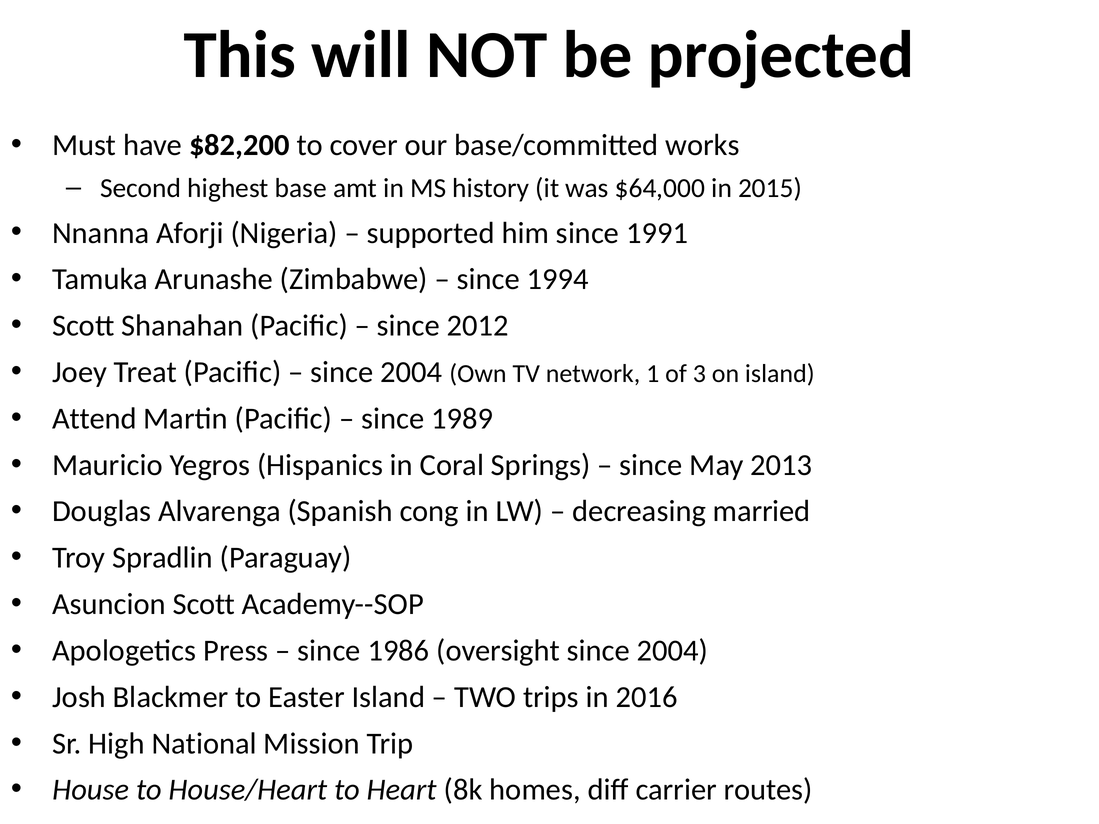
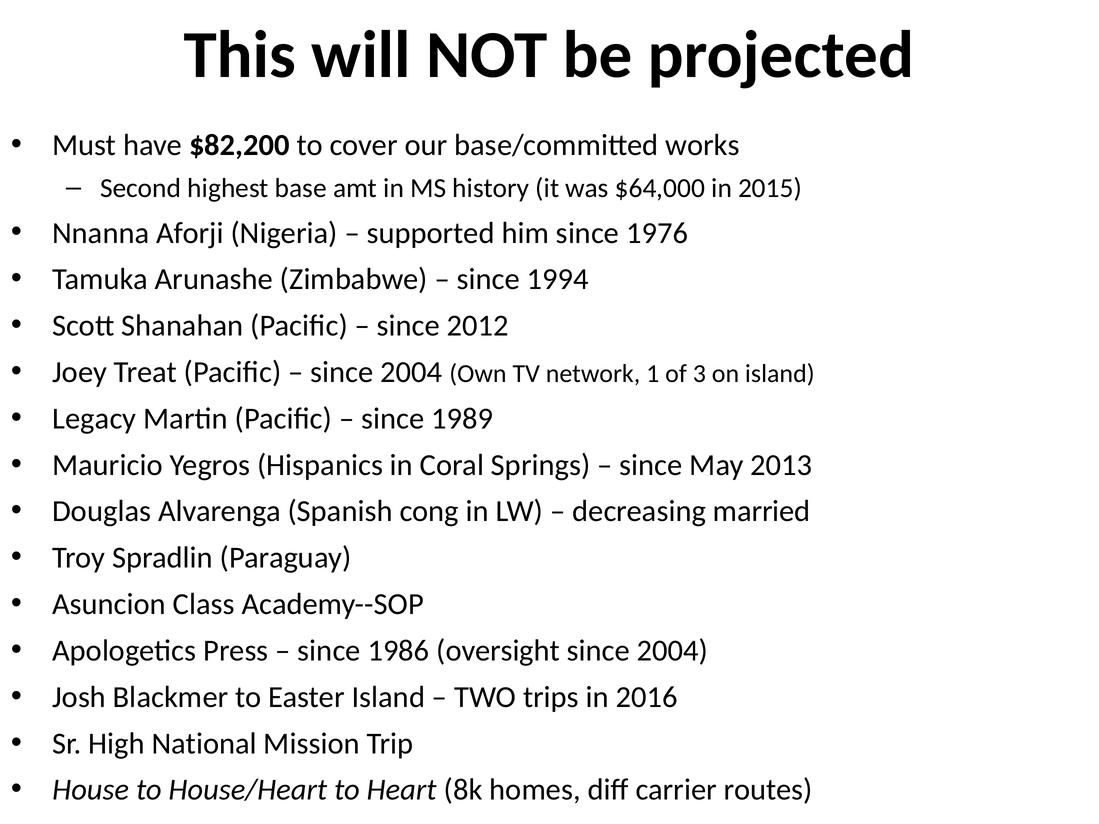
1991: 1991 -> 1976
Attend: Attend -> Legacy
Asuncion Scott: Scott -> Class
